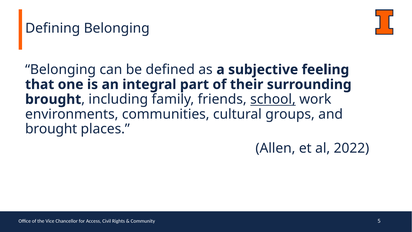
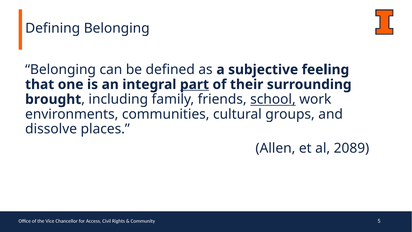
part underline: none -> present
brought at (51, 129): brought -> dissolve
2022: 2022 -> 2089
